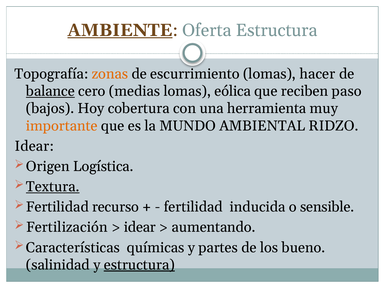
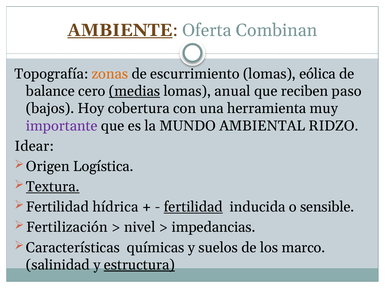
Oferta Estructura: Estructura -> Combinan
hacer: hacer -> eólica
balance underline: present -> none
medias underline: none -> present
eólica: eólica -> anual
importante colour: orange -> purple
recurso: recurso -> hídrica
fertilidad at (193, 207) underline: none -> present
idear at (140, 228): idear -> nivel
aumentando: aumentando -> impedancias
partes: partes -> suelos
bueno: bueno -> marco
